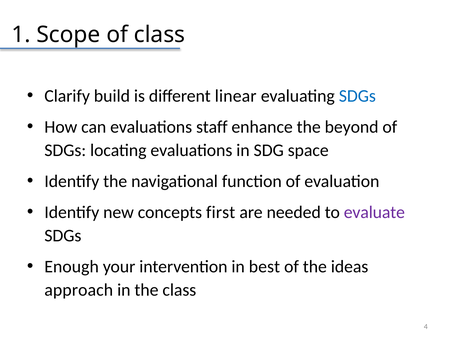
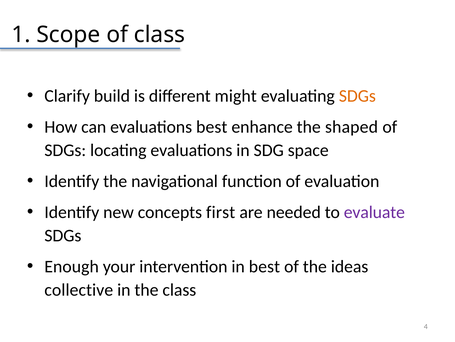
linear: linear -> might
SDGs at (357, 96) colour: blue -> orange
evaluations staff: staff -> best
beyond: beyond -> shaped
approach: approach -> collective
